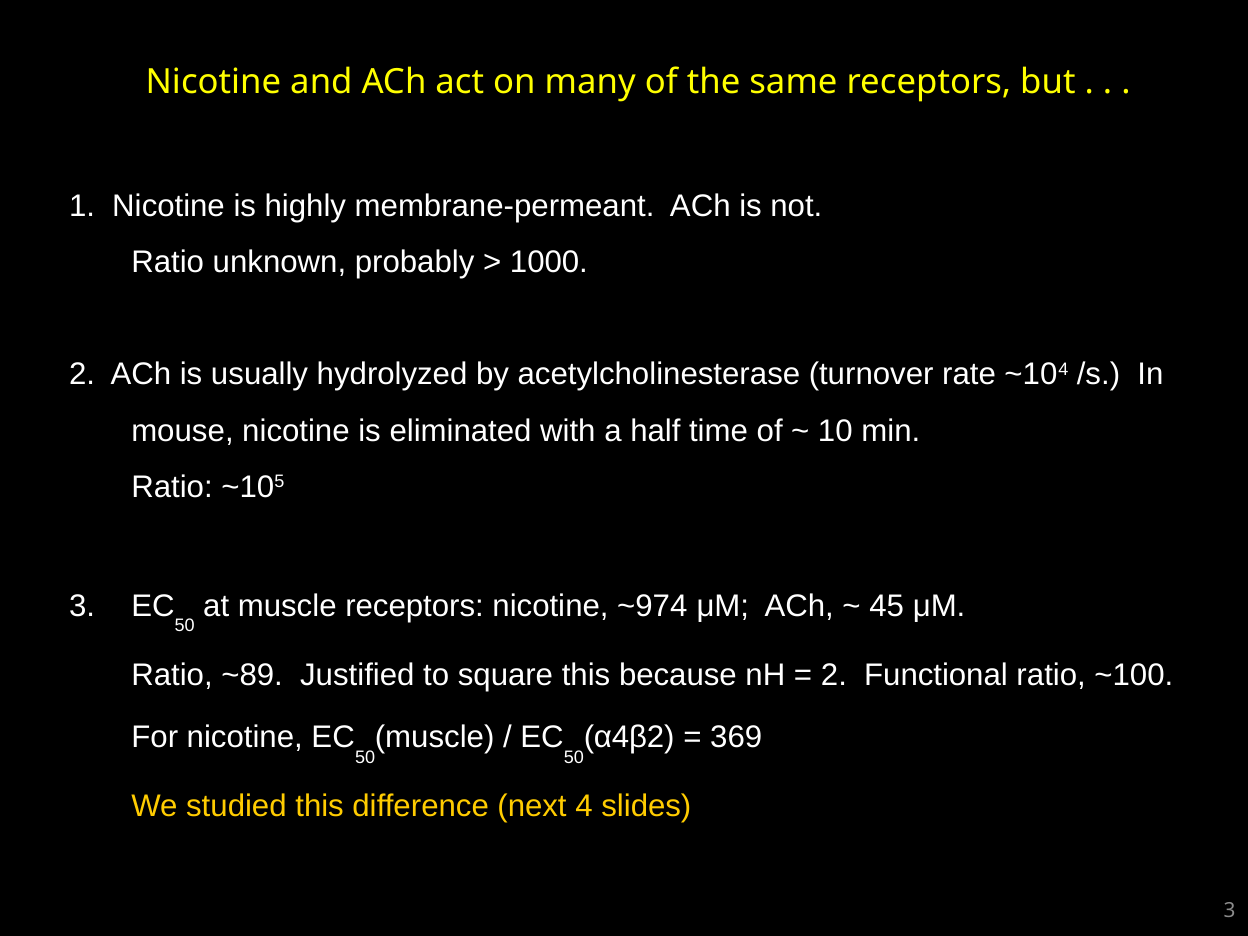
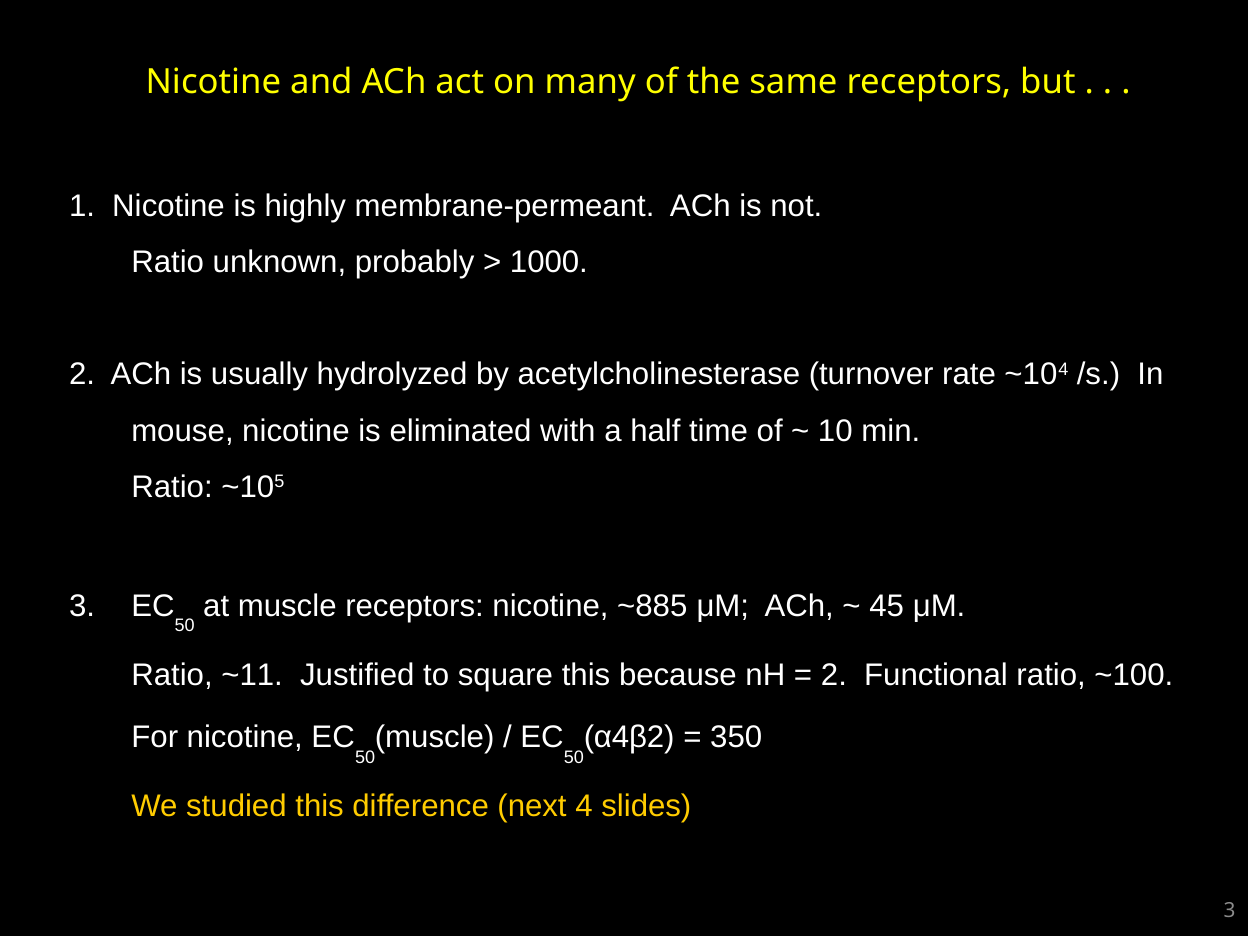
~974: ~974 -> ~885
~89: ~89 -> ~11
369: 369 -> 350
